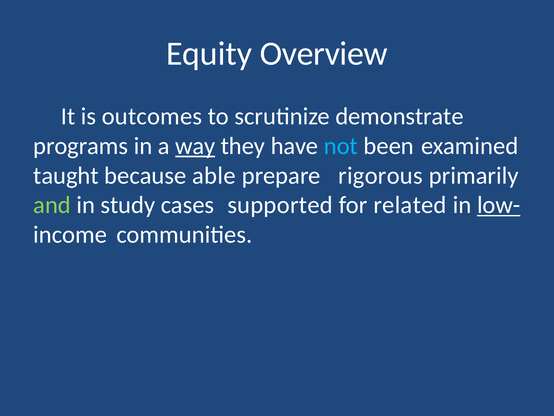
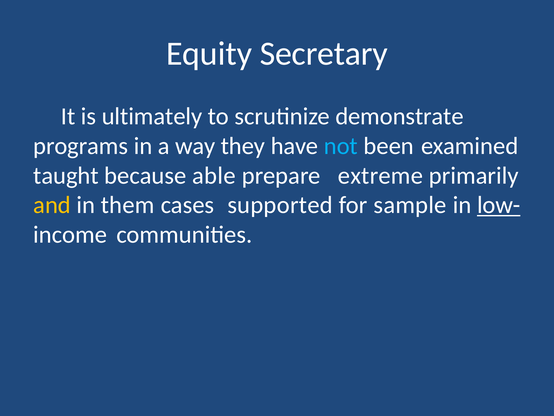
Overview: Overview -> Secretary
outcomes: outcomes -> ultimately
way underline: present -> none
rigorous: rigorous -> extreme
and colour: light green -> yellow
study: study -> them
related: related -> sample
